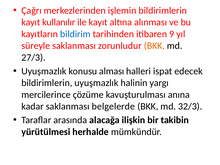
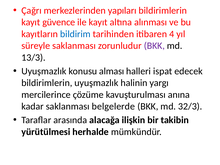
işlemin: işlemin -> yapıları
kullanılır: kullanılır -> güvence
9: 9 -> 4
BKK at (154, 46) colour: orange -> purple
27/3: 27/3 -> 13/3
